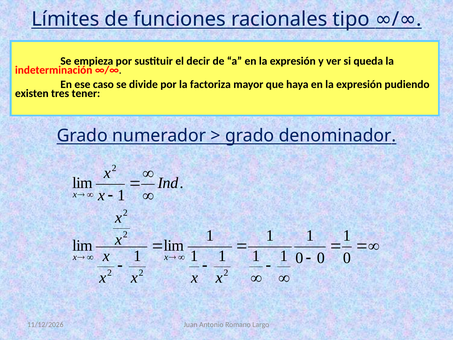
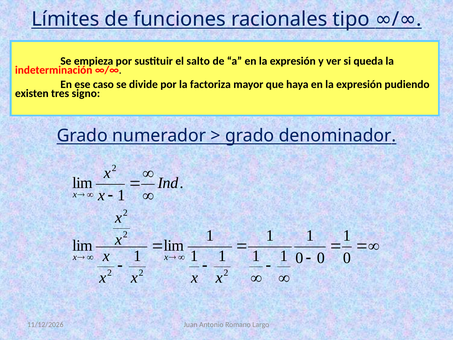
decir: decir -> salto
tener: tener -> signo
